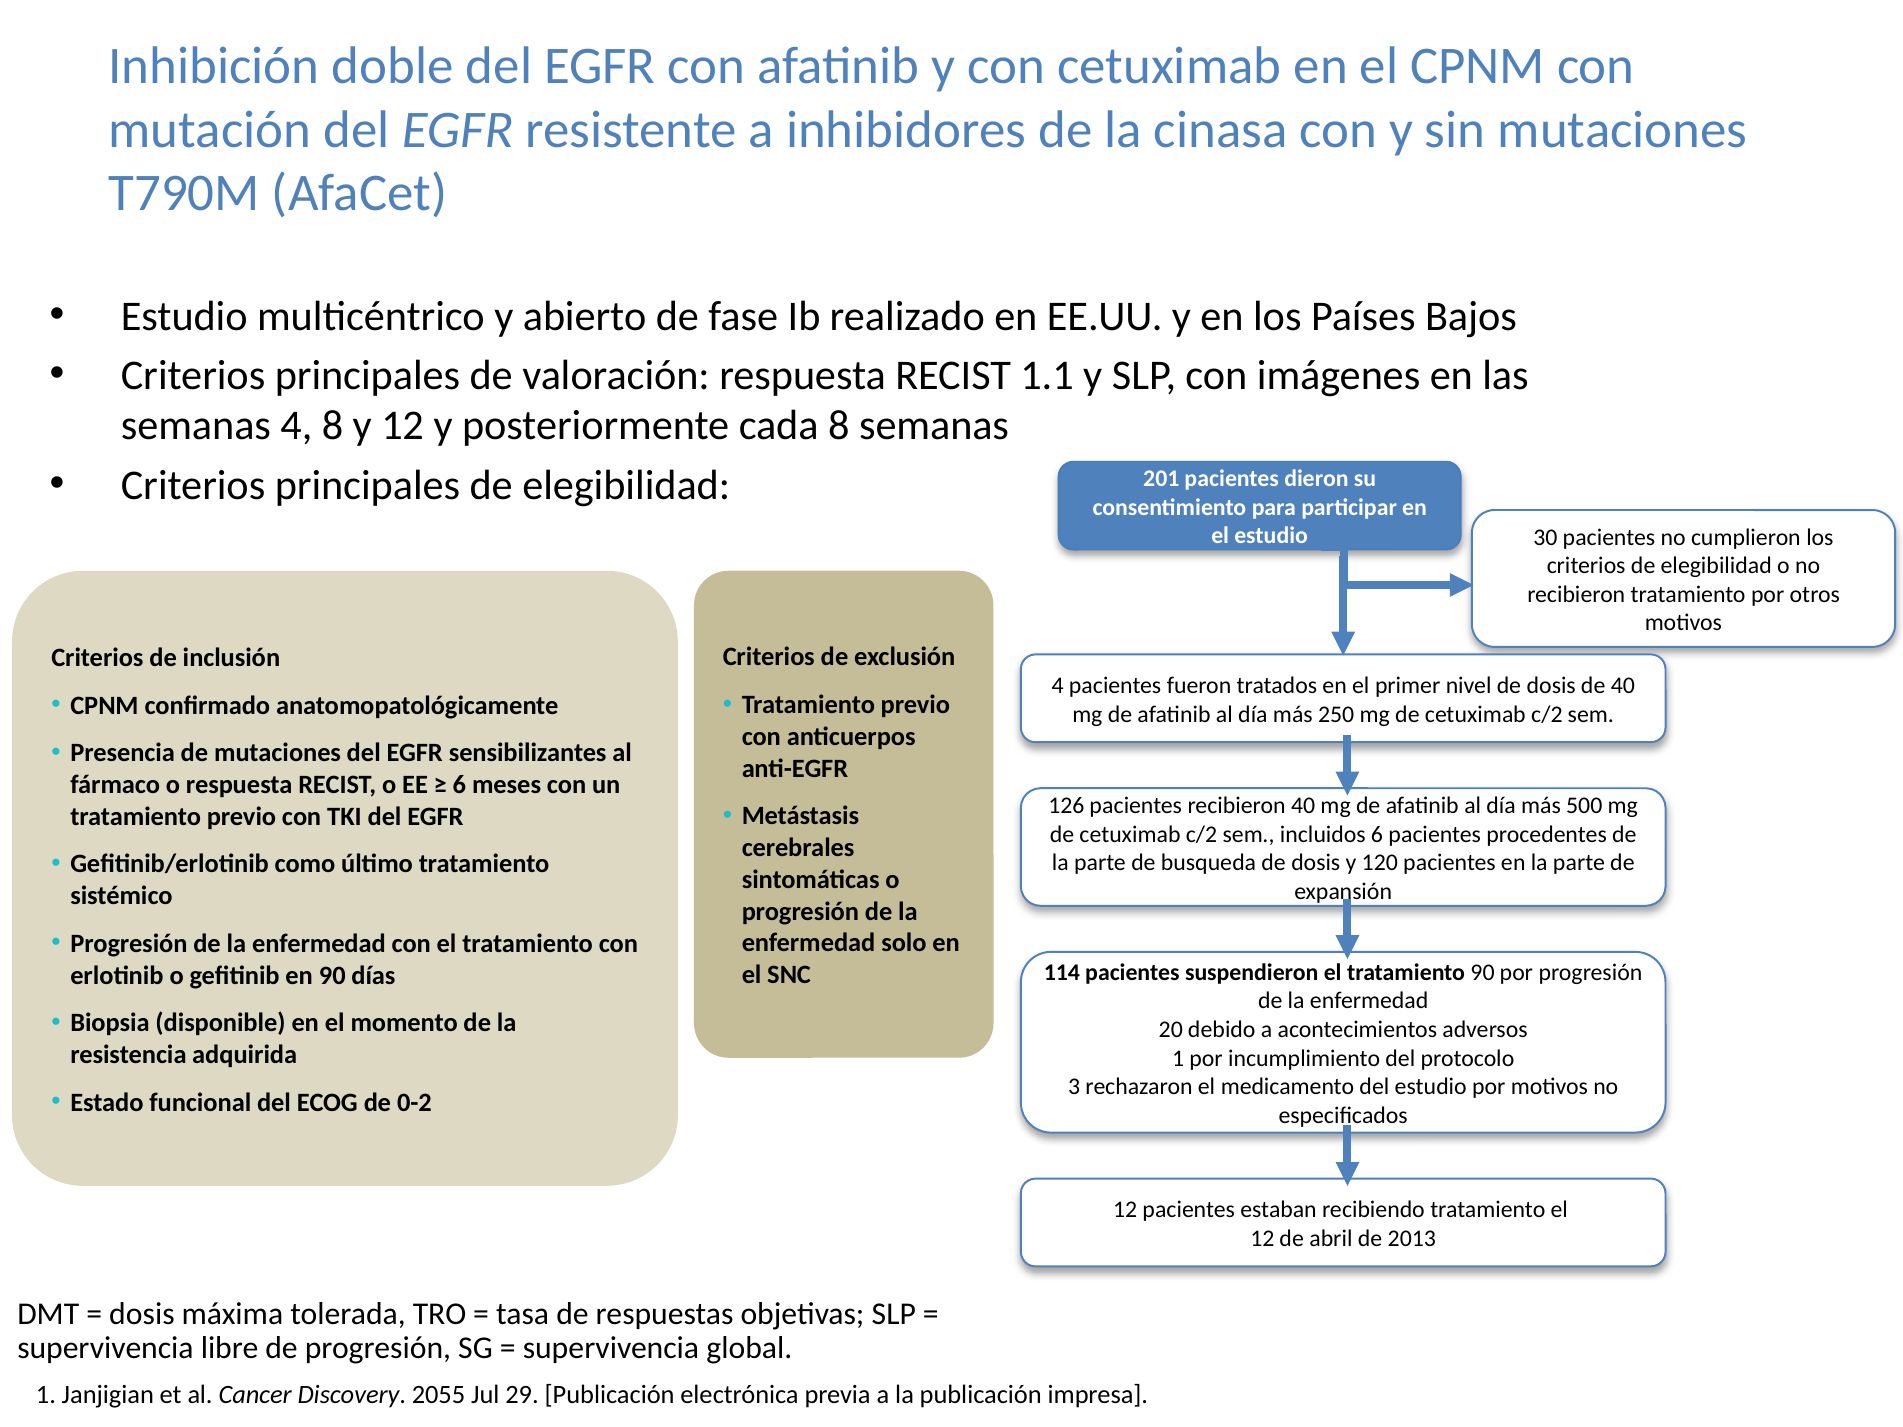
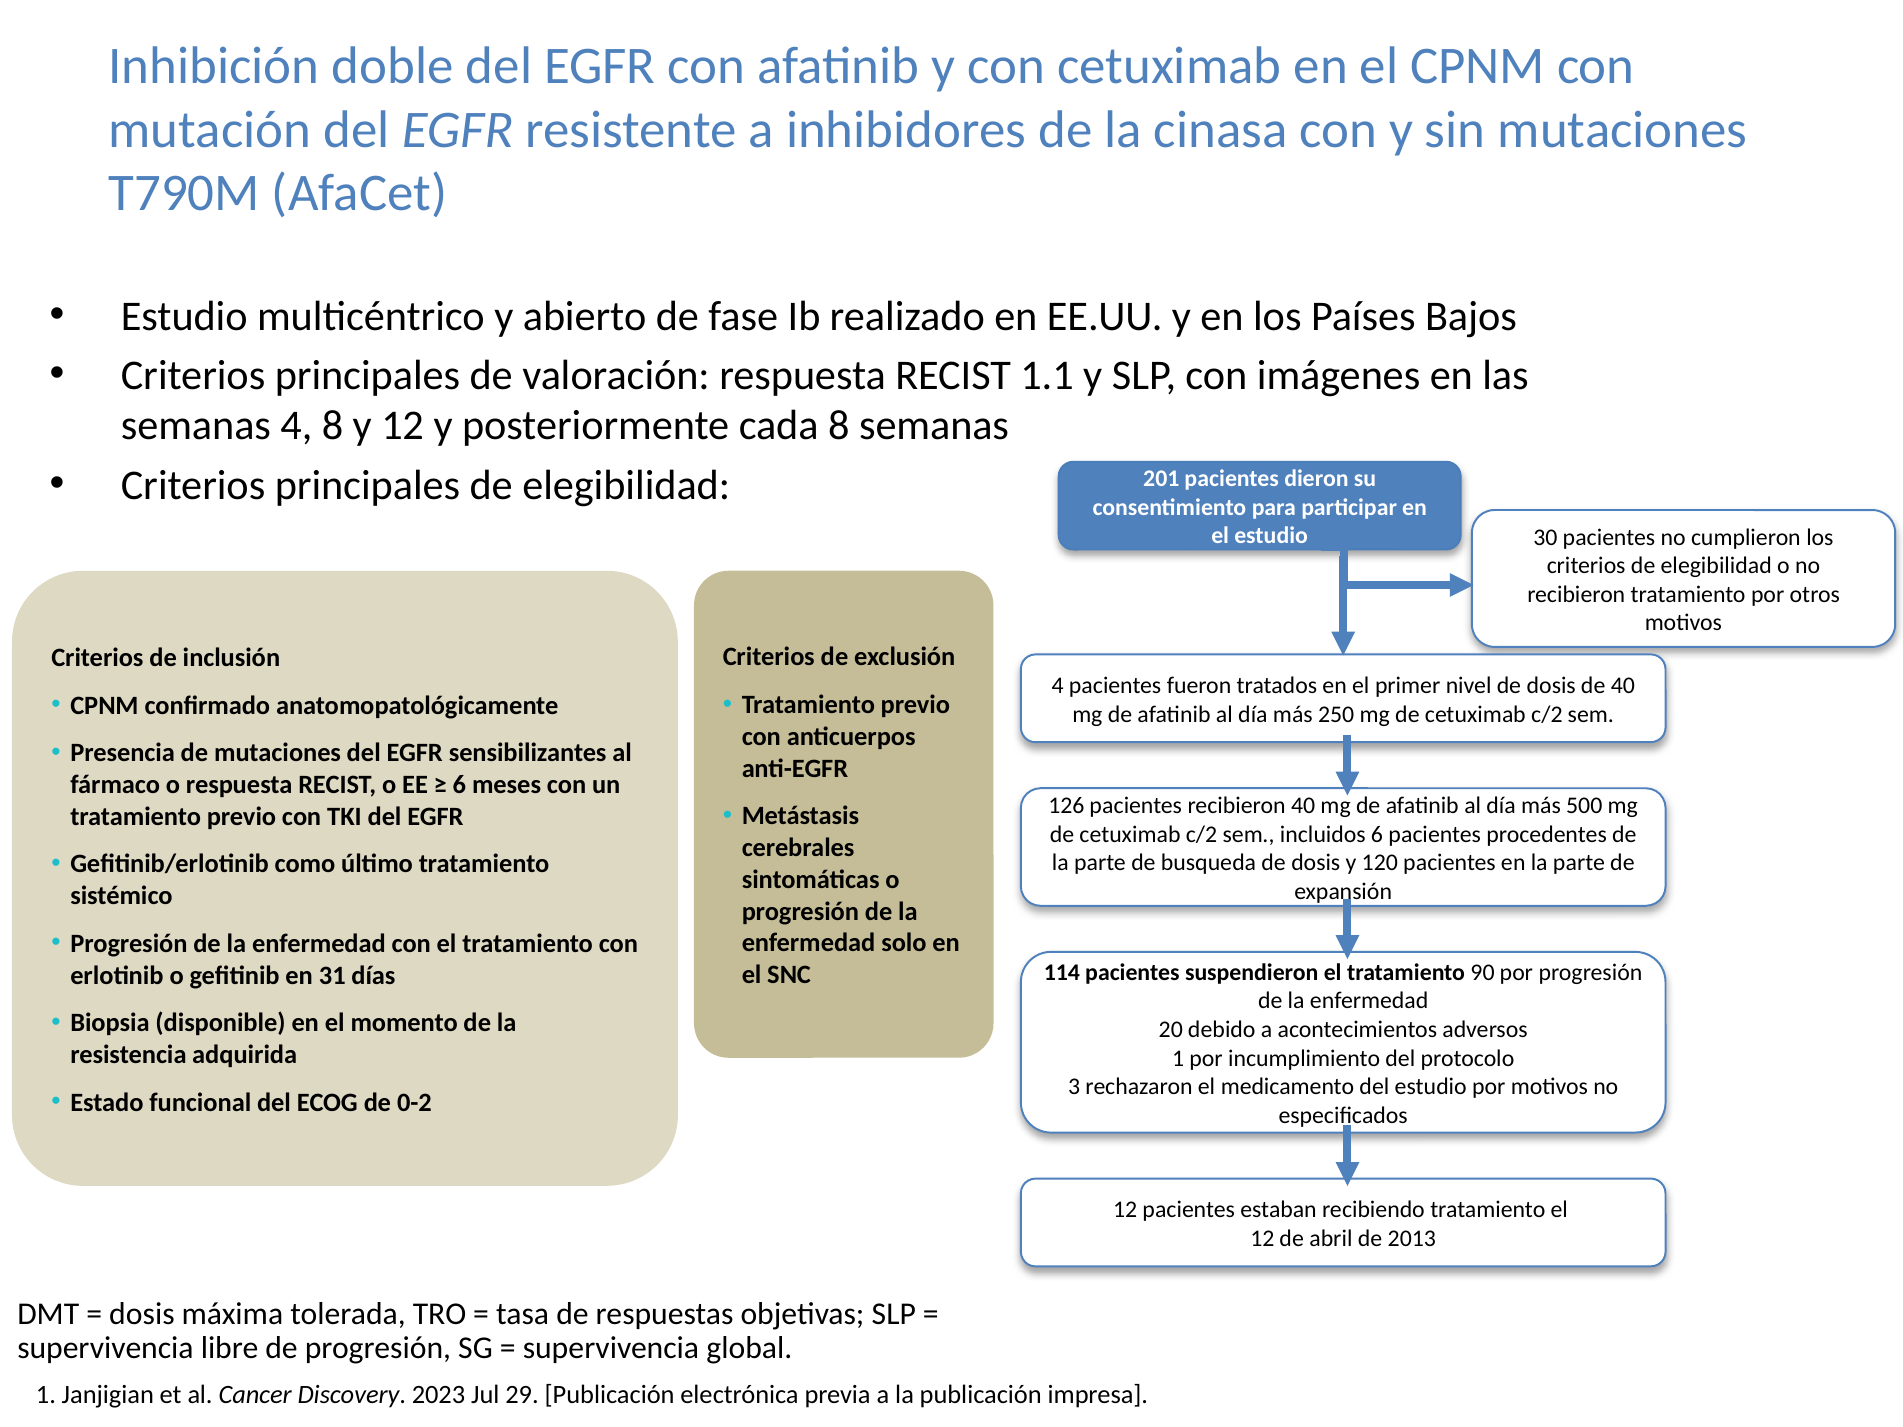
en 90: 90 -> 31
2055: 2055 -> 2023
